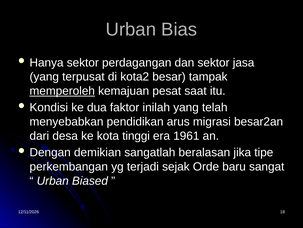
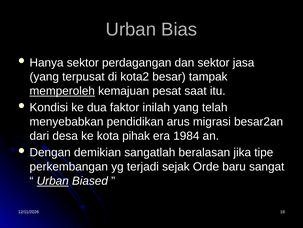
tinggi: tinggi -> pihak
1961: 1961 -> 1984
Urban at (53, 180) underline: none -> present
